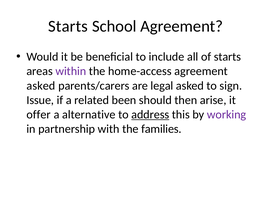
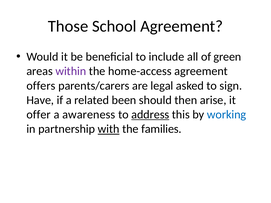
Starts at (68, 26): Starts -> Those
of starts: starts -> green
asked at (41, 86): asked -> offers
Issue: Issue -> Have
alternative: alternative -> awareness
working colour: purple -> blue
with underline: none -> present
